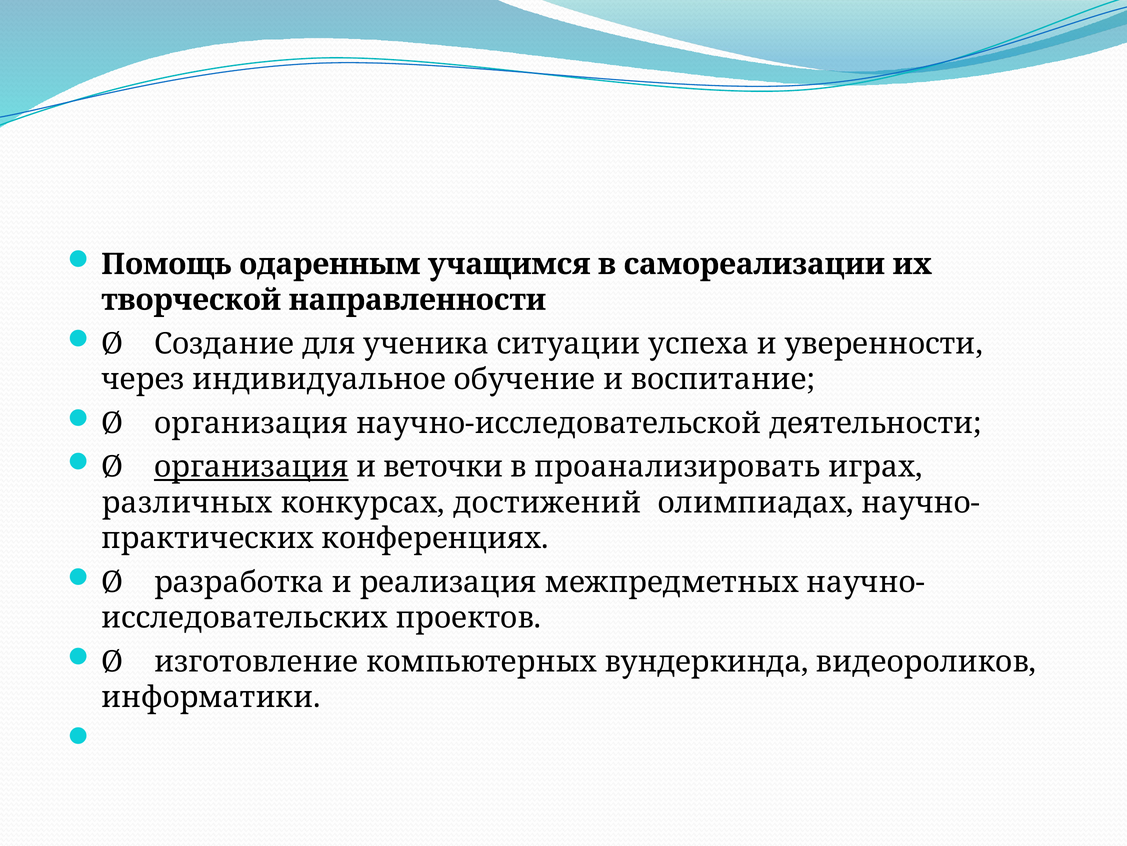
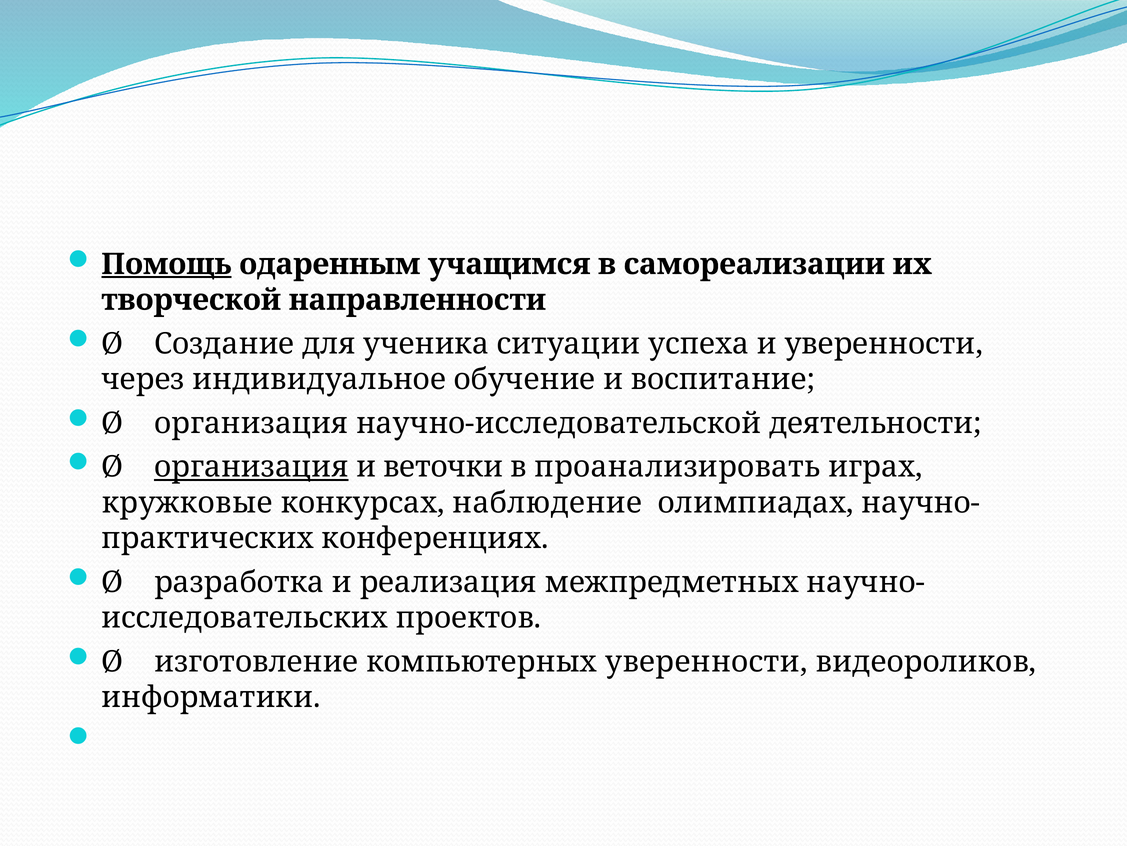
Помощь underline: none -> present
различных: различных -> кружковые
достижений: достижений -> наблюдение
компьютерных вундеркинда: вундеркинда -> уверенности
